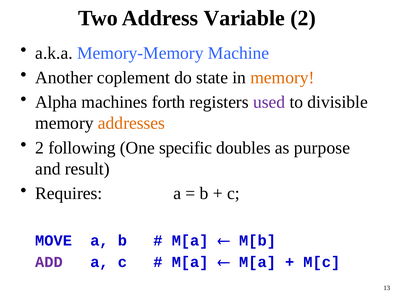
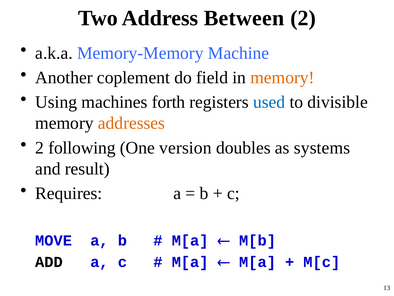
Variable: Variable -> Between
state: state -> field
Alpha: Alpha -> Using
used colour: purple -> blue
specific: specific -> version
purpose: purpose -> systems
ADD colour: purple -> black
